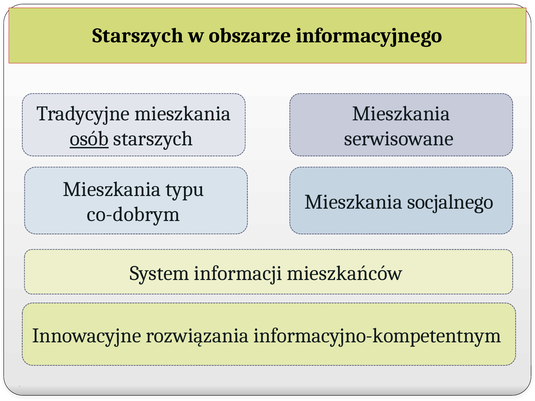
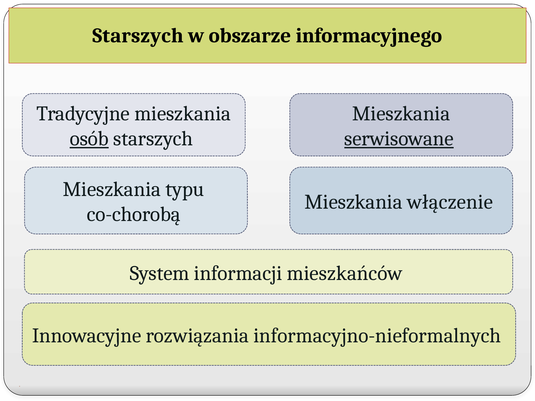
serwisowane underline: none -> present
socjalnego: socjalnego -> włączenie
co-dobrym: co-dobrym -> co-chorobą
informacyjno-kompetentnym: informacyjno-kompetentnym -> informacyjno-nieformalnych
